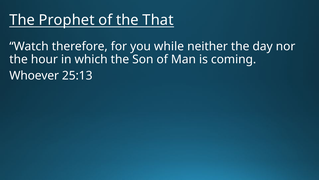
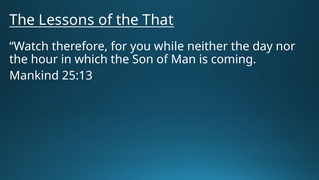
Prophet: Prophet -> Lessons
Whoever: Whoever -> Mankind
